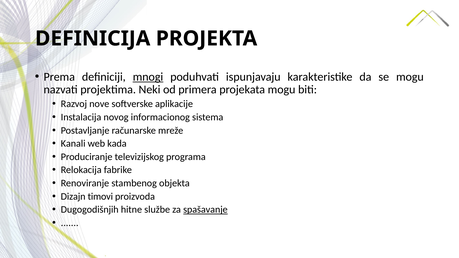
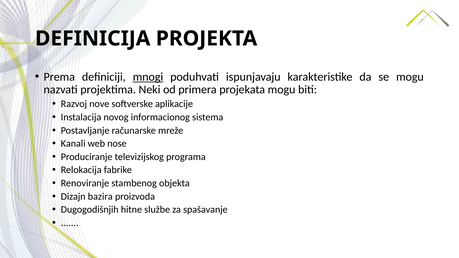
kada: kada -> nose
timovi: timovi -> bazira
spašavanje underline: present -> none
